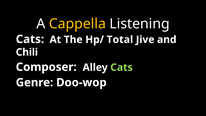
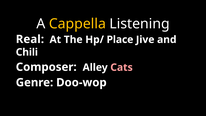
Cats at (30, 39): Cats -> Real
Total: Total -> Place
Cats at (122, 67) colour: light green -> pink
